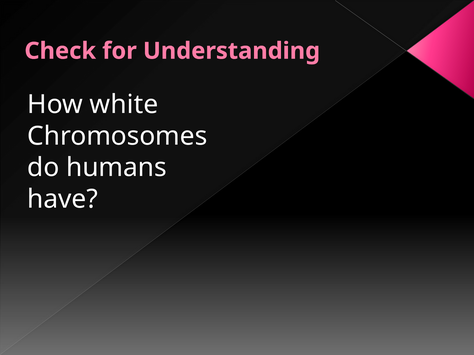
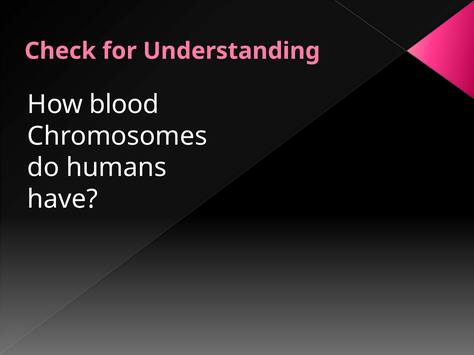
white: white -> blood
